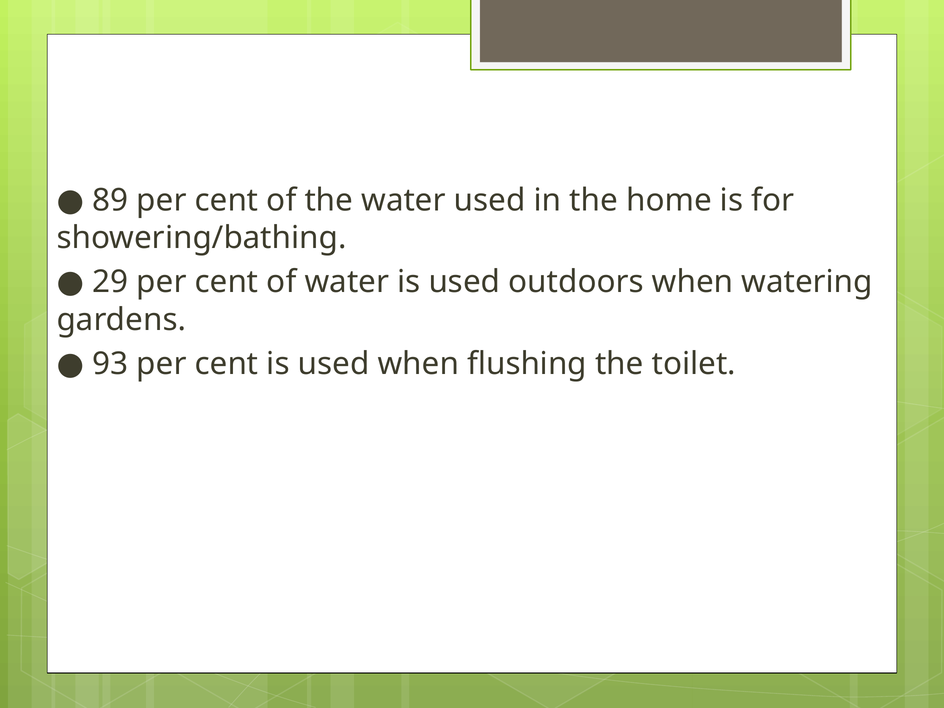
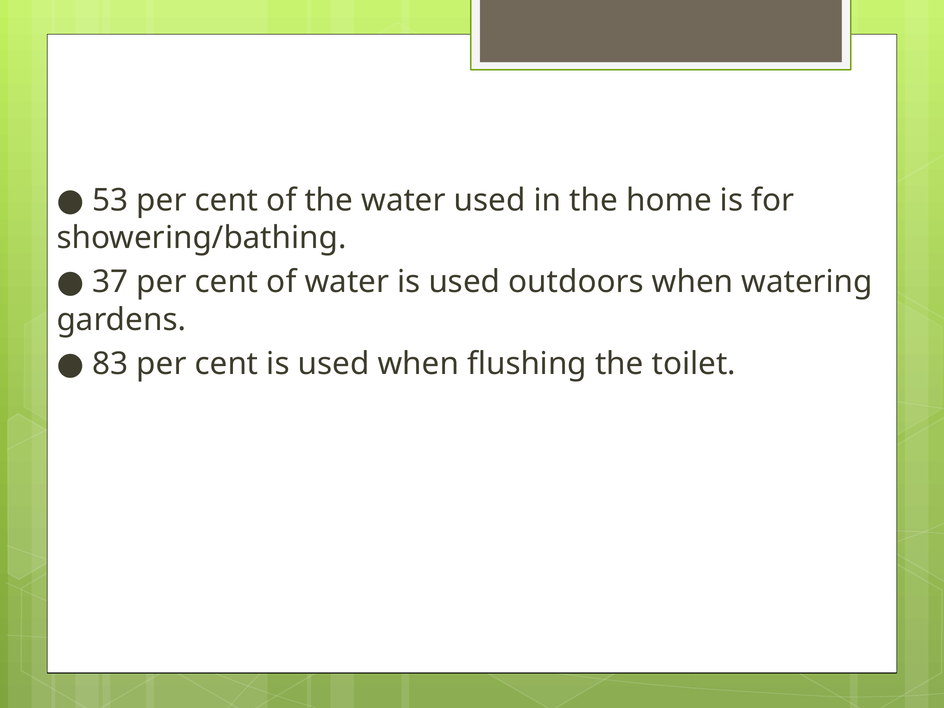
89: 89 -> 53
29: 29 -> 37
93: 93 -> 83
